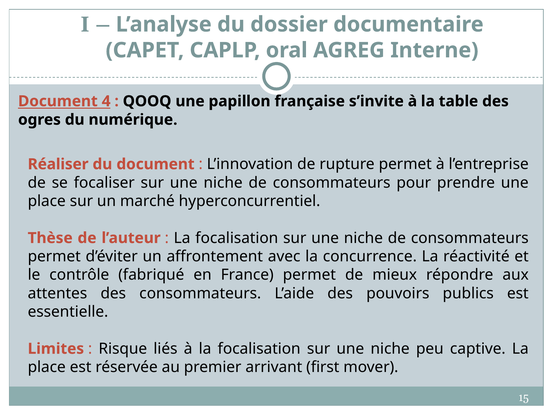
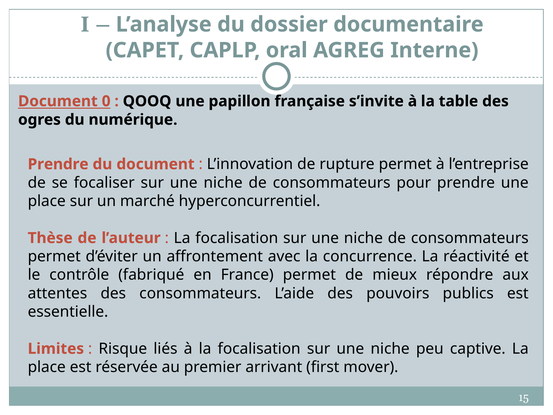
4: 4 -> 0
Réaliser at (58, 164): Réaliser -> Prendre
